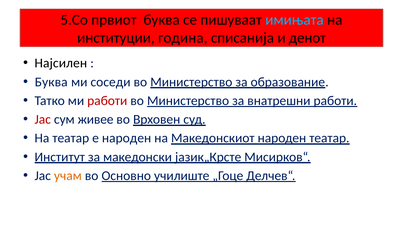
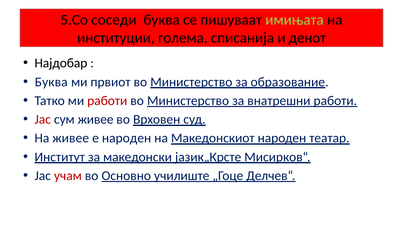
првиот: првиот -> соседи
имињата colour: light blue -> light green
година: година -> голема
Најсилен: Најсилен -> Најдобар
соседи: соседи -> првиот
На театар: театар -> живее
учам colour: orange -> red
